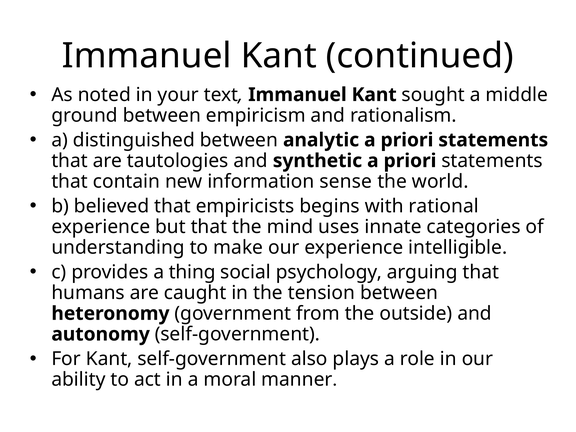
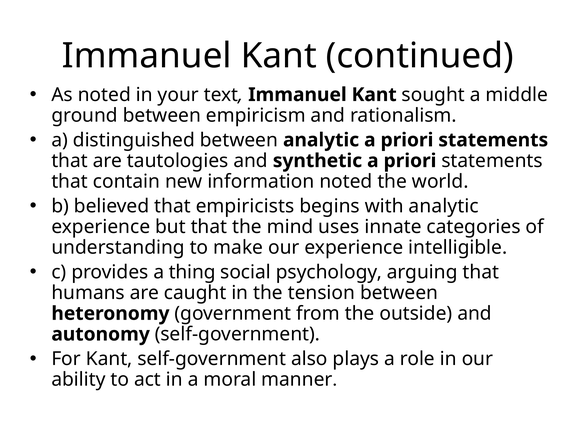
information sense: sense -> noted
with rational: rational -> analytic
